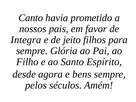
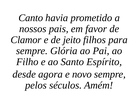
Integra: Integra -> Clamor
bens: bens -> novo
